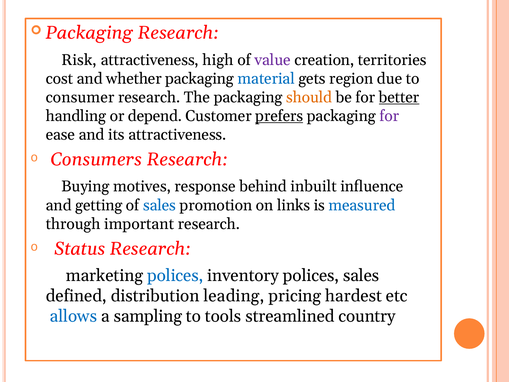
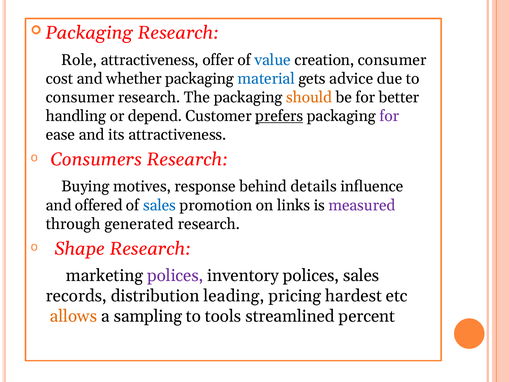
Risk: Risk -> Role
high: high -> offer
value colour: purple -> blue
creation territories: territories -> consumer
region: region -> advice
better underline: present -> none
inbuilt: inbuilt -> details
getting: getting -> offered
measured colour: blue -> purple
important: important -> generated
Status: Status -> Shape
polices at (175, 275) colour: blue -> purple
defined: defined -> records
allows colour: blue -> orange
country: country -> percent
